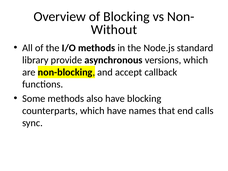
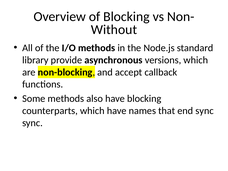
end calls: calls -> sync
